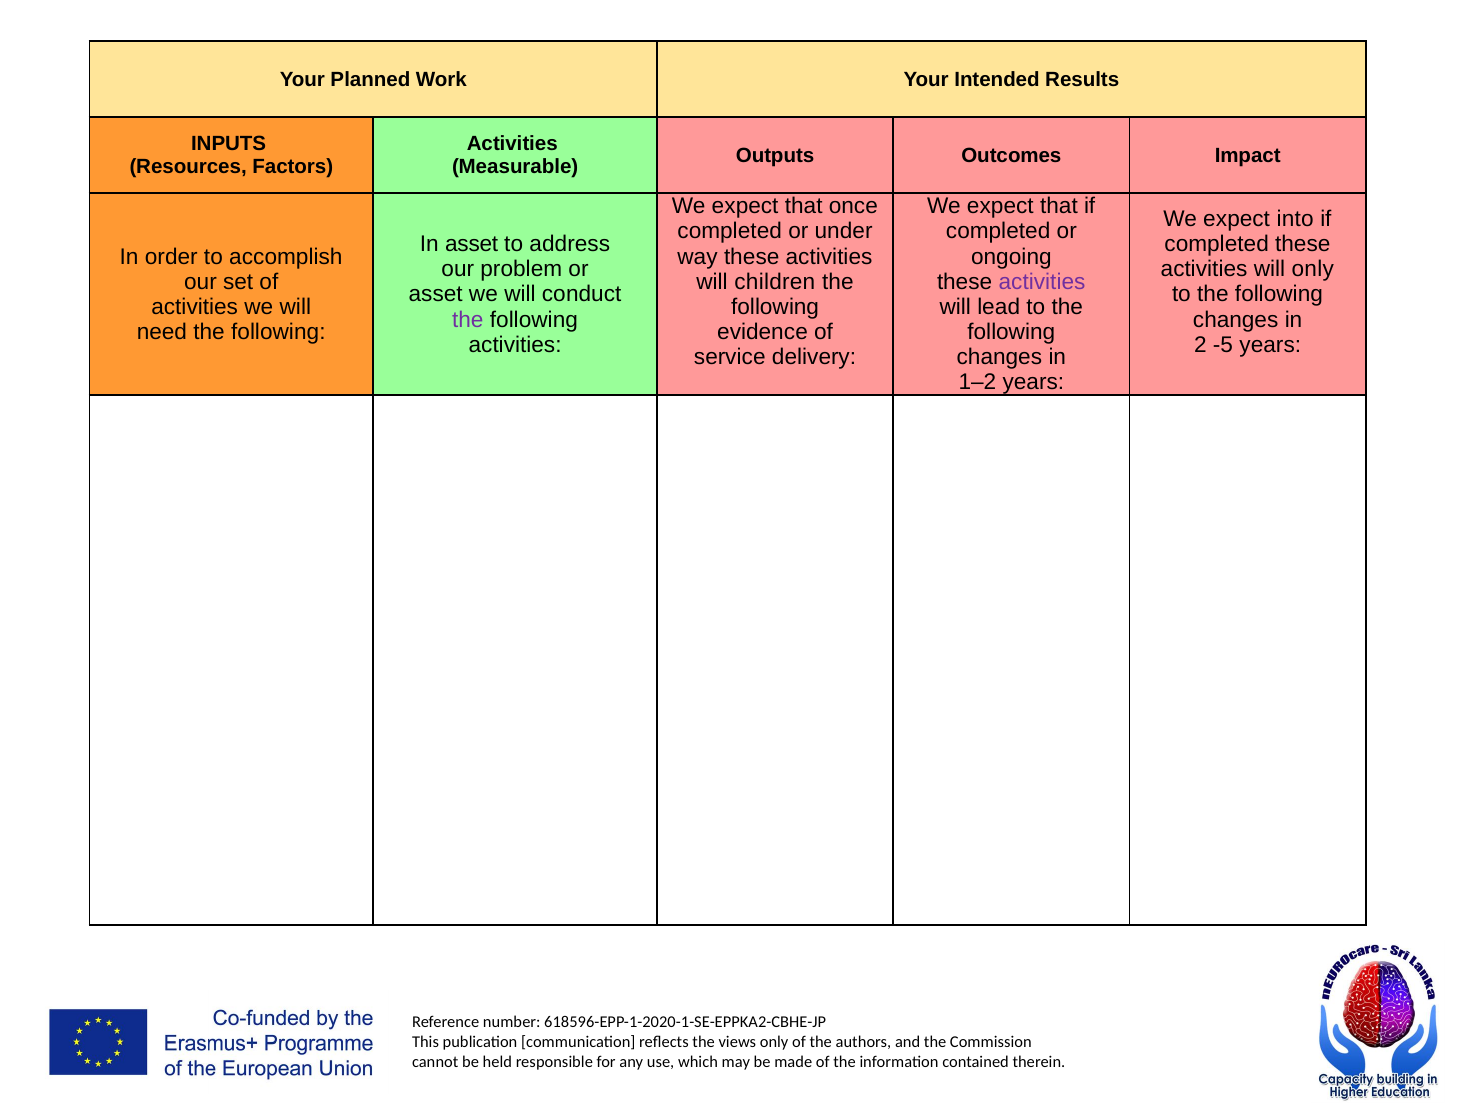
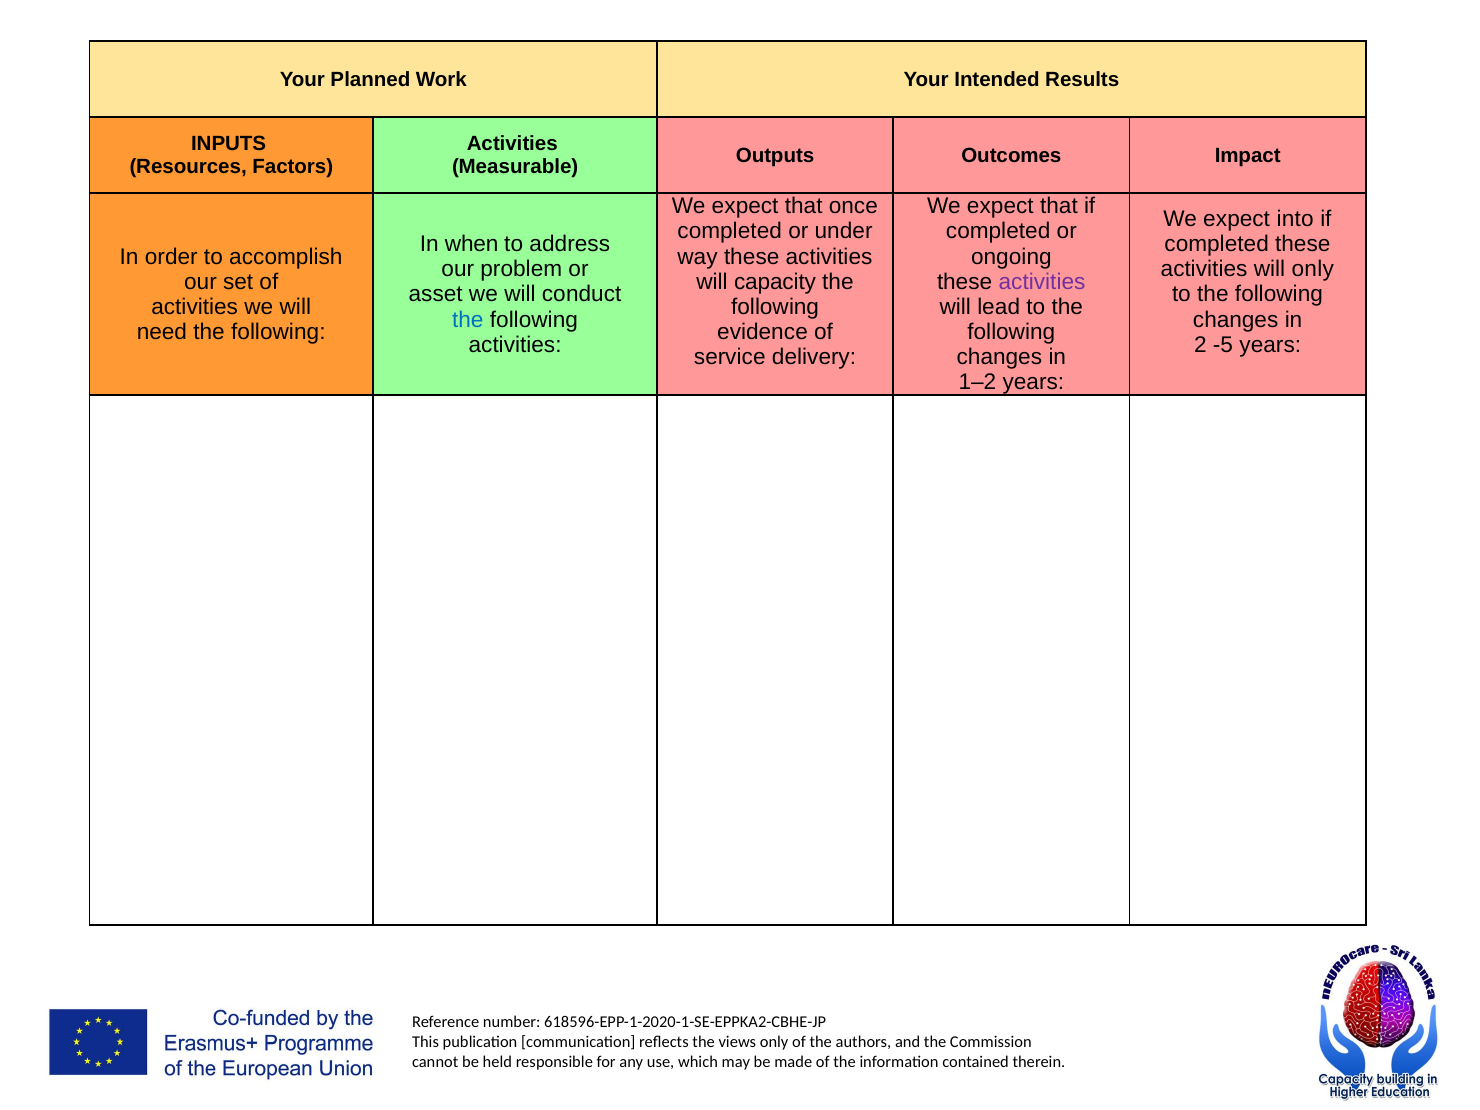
In asset: asset -> when
children: children -> capacity
the at (468, 320) colour: purple -> blue
